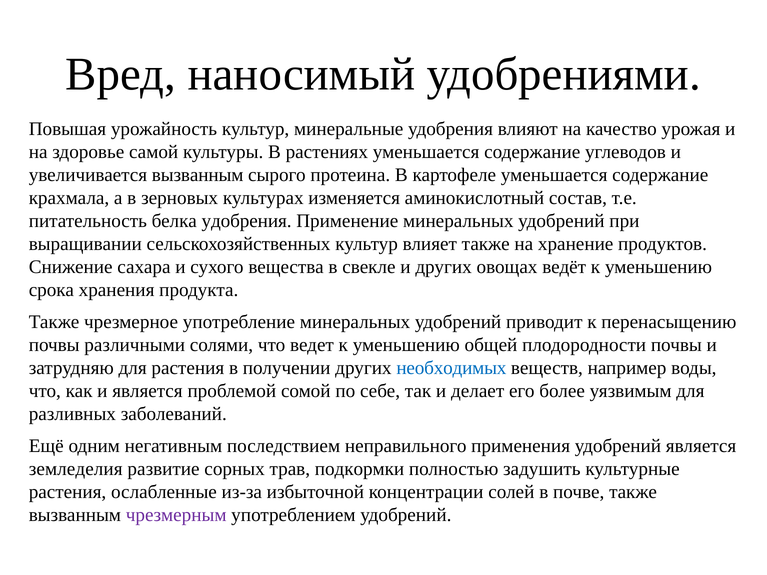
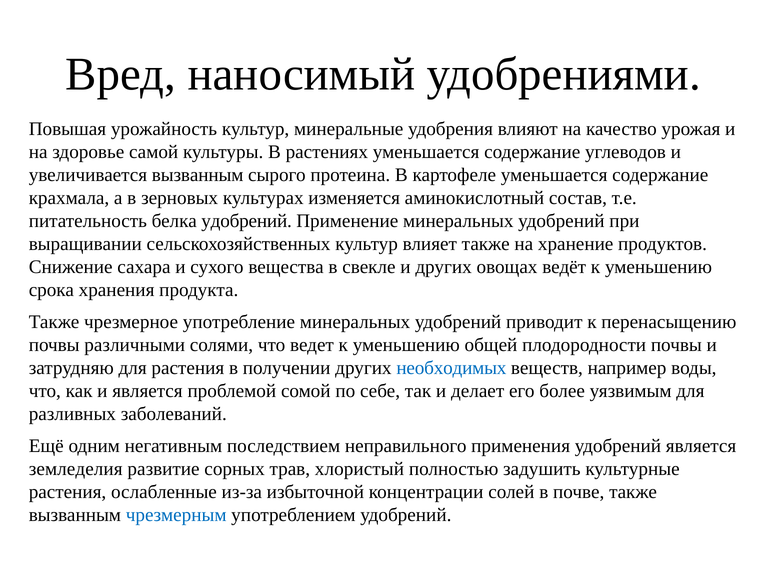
белка удобрения: удобрения -> удобрений
подкормки: подкормки -> хлористый
чрезмерным colour: purple -> blue
